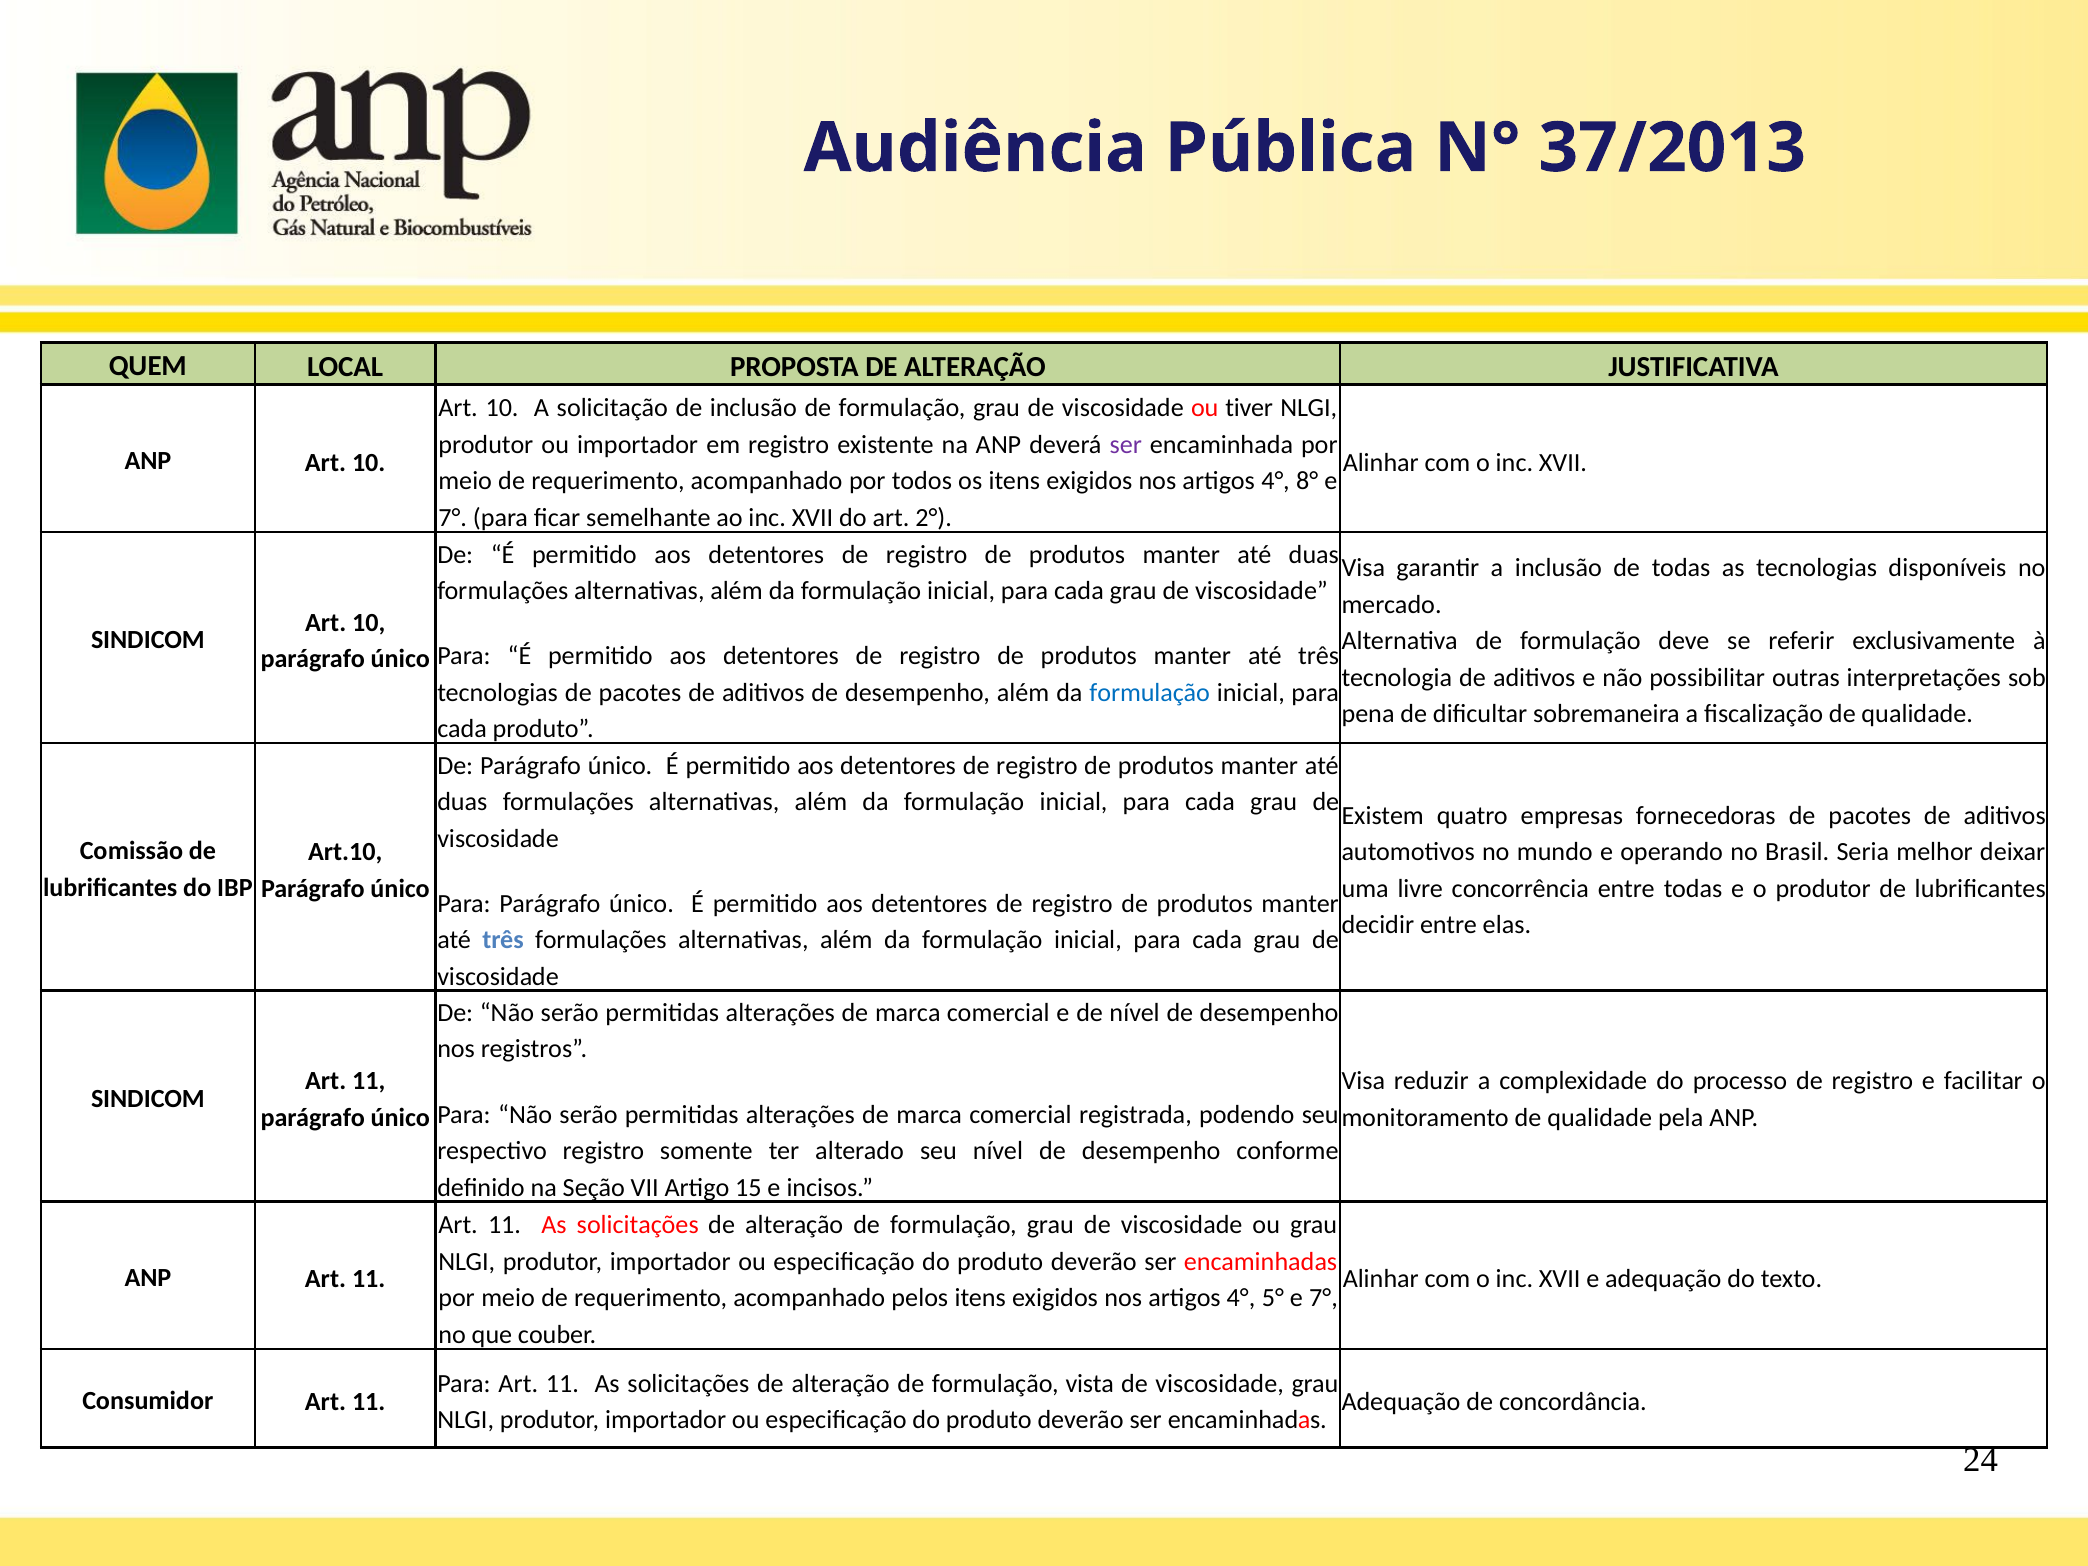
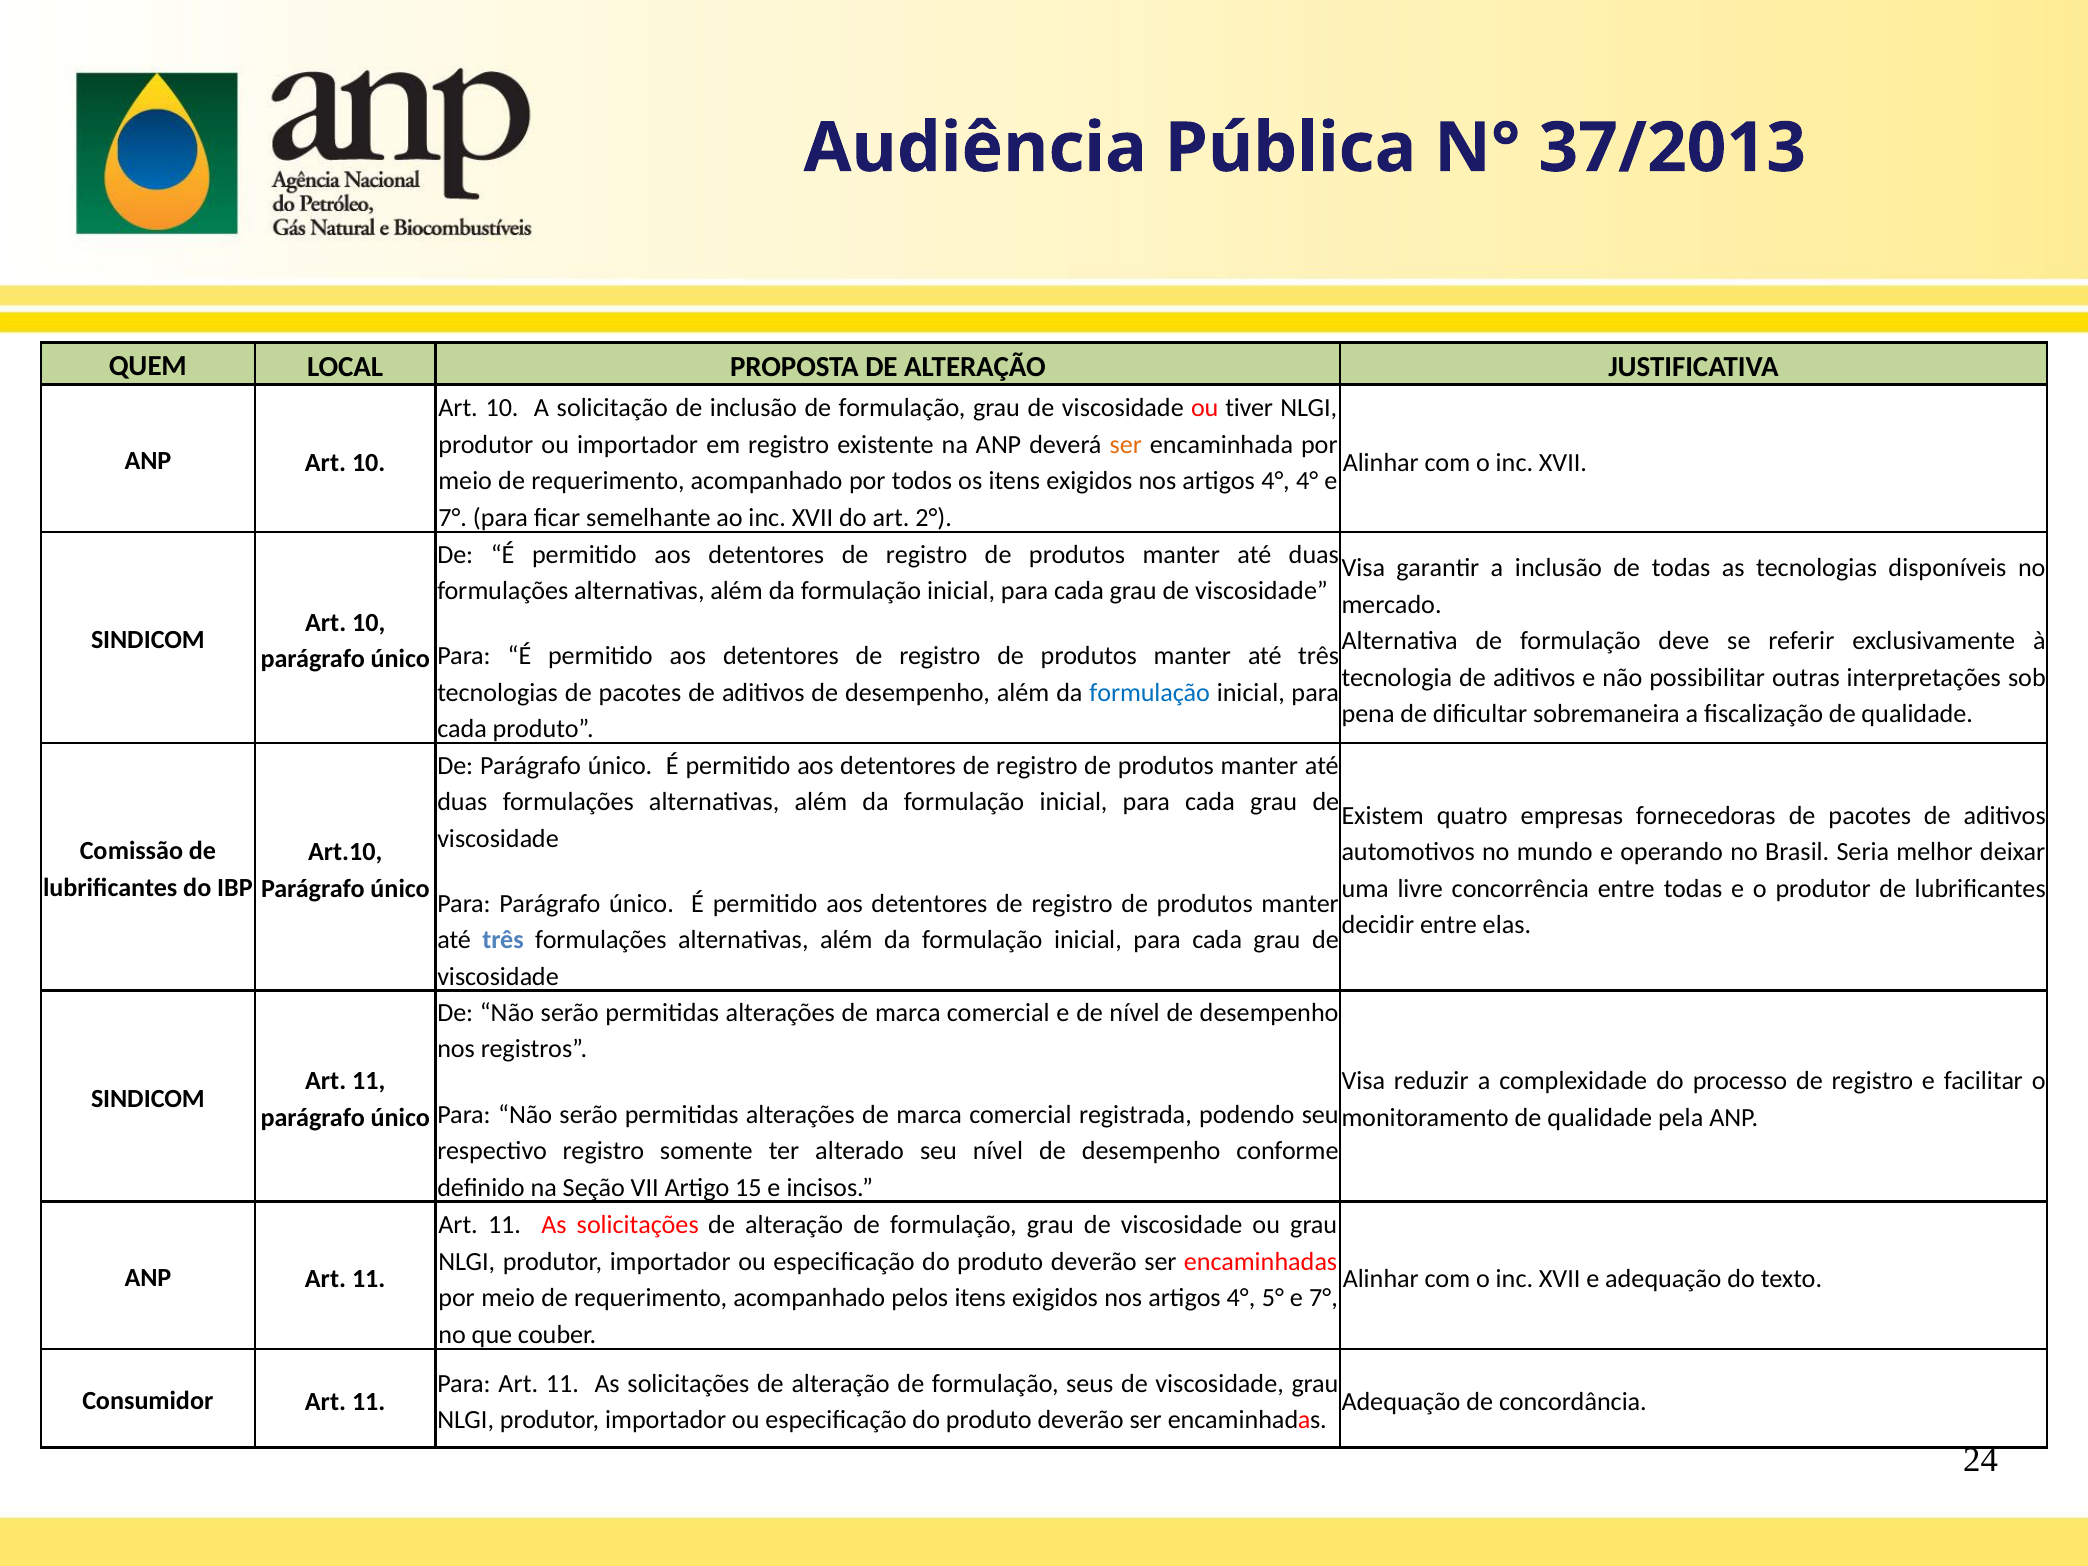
ser at (1126, 445) colour: purple -> orange
4° 8°: 8° -> 4°
vista: vista -> seus
